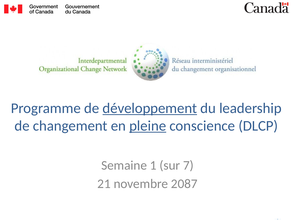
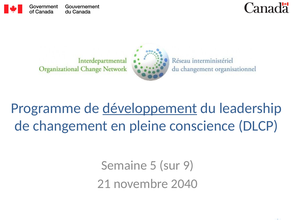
pleine underline: present -> none
1: 1 -> 5
7: 7 -> 9
2087: 2087 -> 2040
